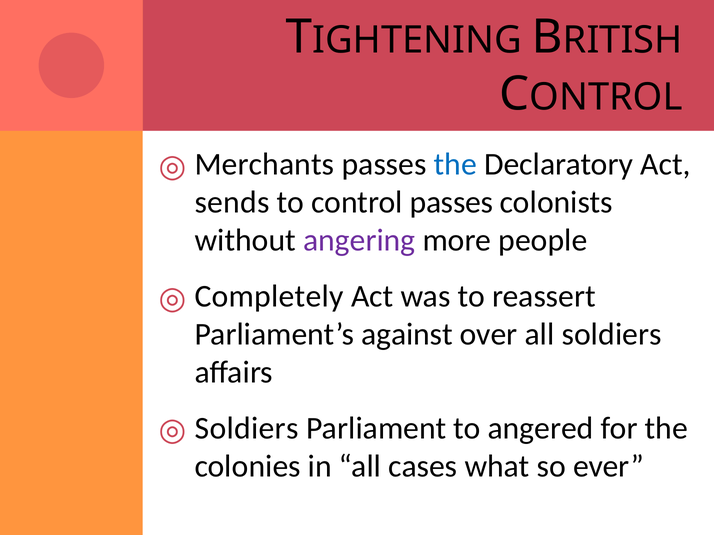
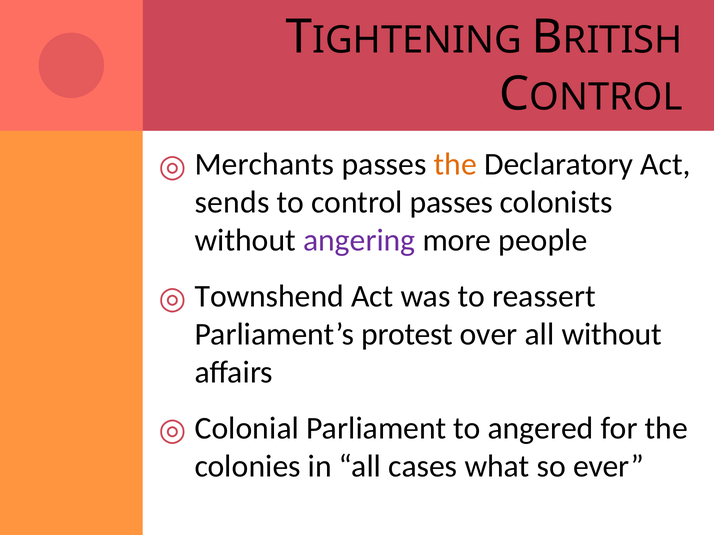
the at (455, 164) colour: blue -> orange
Completely: Completely -> Townshend
against: against -> protest
all soldiers: soldiers -> without
Soldiers at (247, 429): Soldiers -> Colonial
